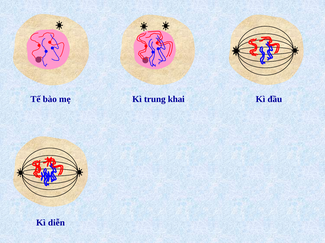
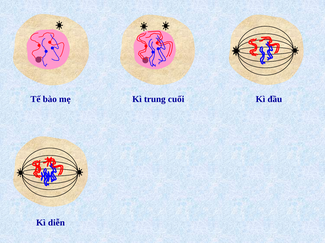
khai: khai -> cuối
